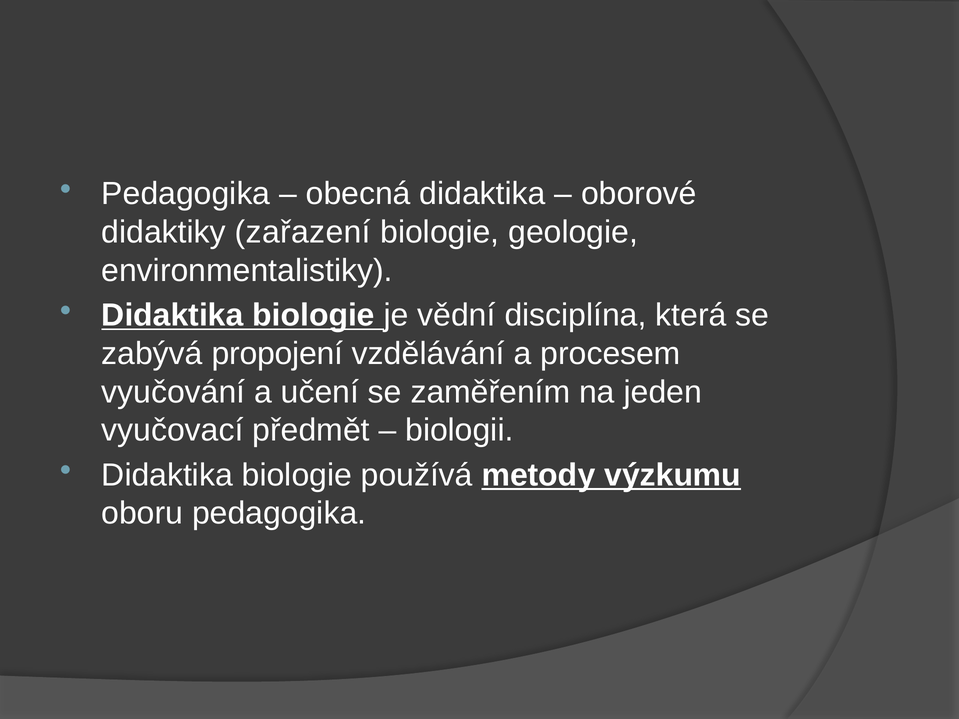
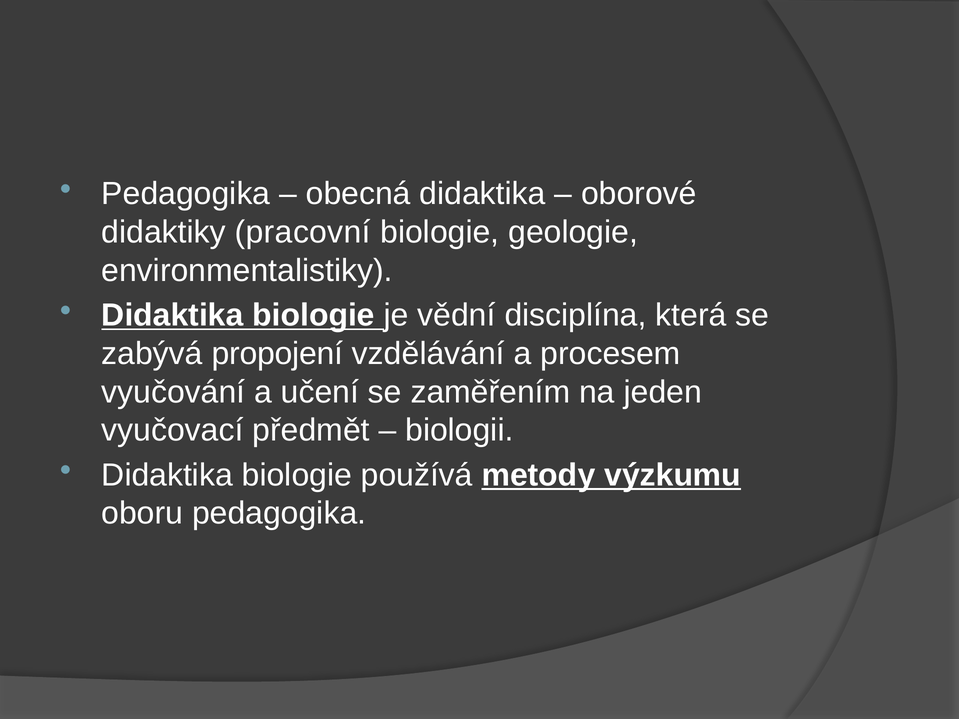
zařazení: zařazení -> pracovní
